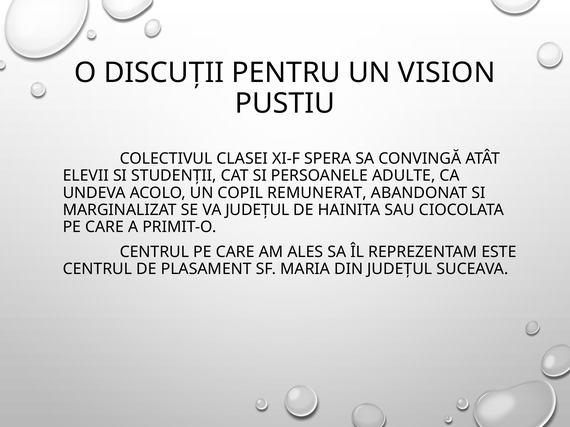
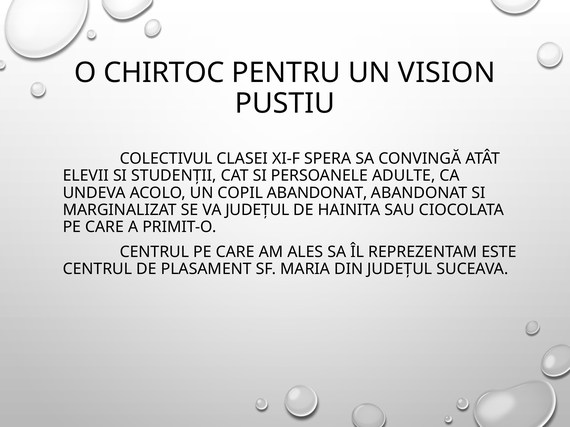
DISCUȚII: DISCUȚII -> CHIRTOC
COPIL REMUNERAT: REMUNERAT -> ABANDONAT
